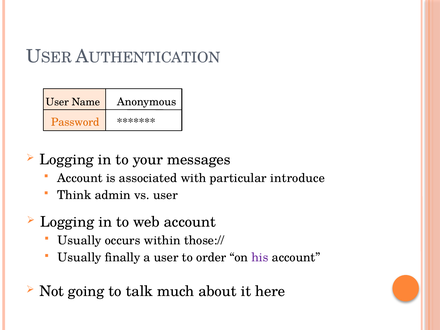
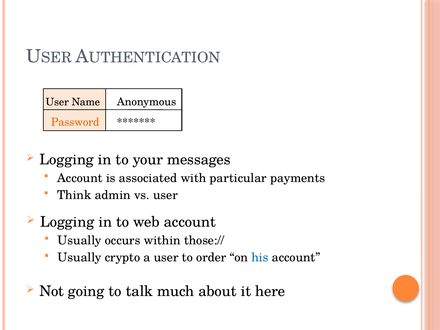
introduce: introduce -> payments
finally: finally -> crypto
his colour: purple -> blue
